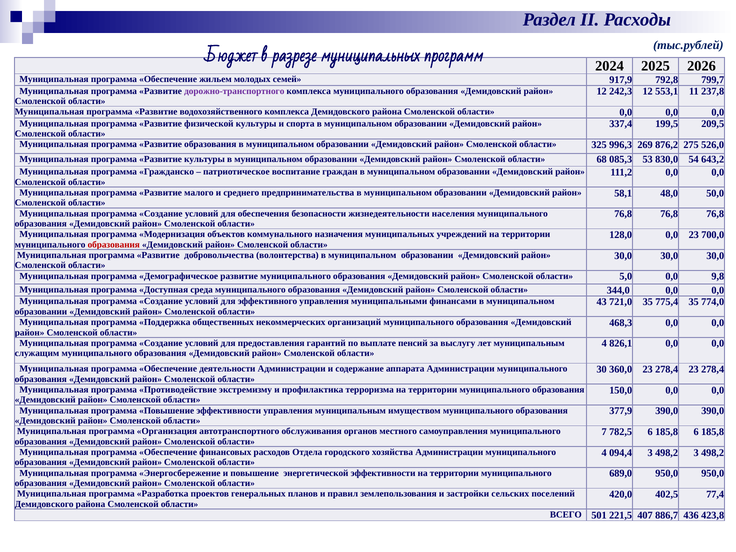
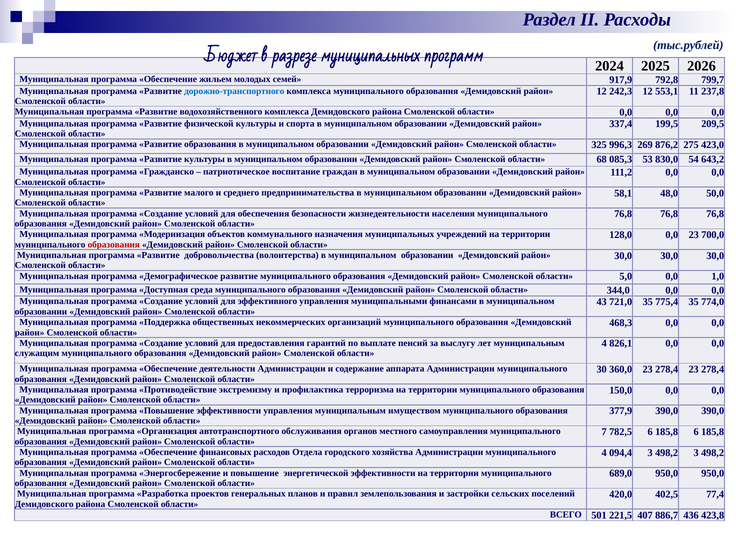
дорожно-транспортного colour: purple -> blue
526,0: 526,0 -> 423,0
9,8: 9,8 -> 1,0
